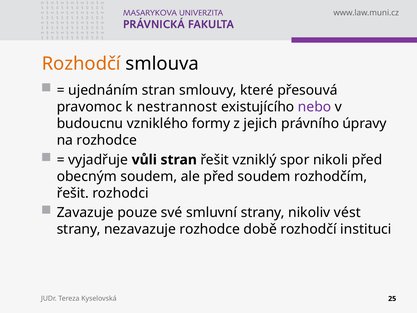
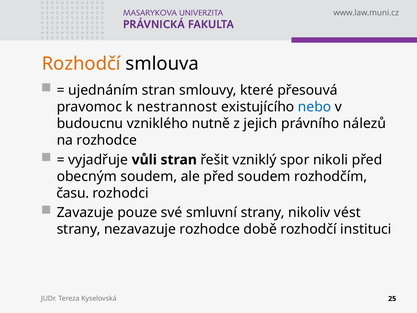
nebo colour: purple -> blue
formy: formy -> nutně
úpravy: úpravy -> nálezů
řešit at (73, 193): řešit -> času
